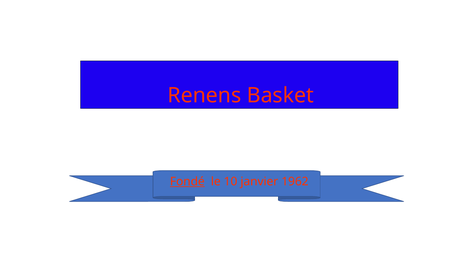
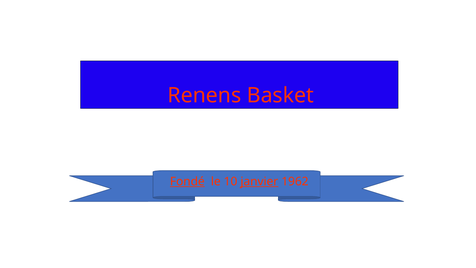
janvier underline: none -> present
